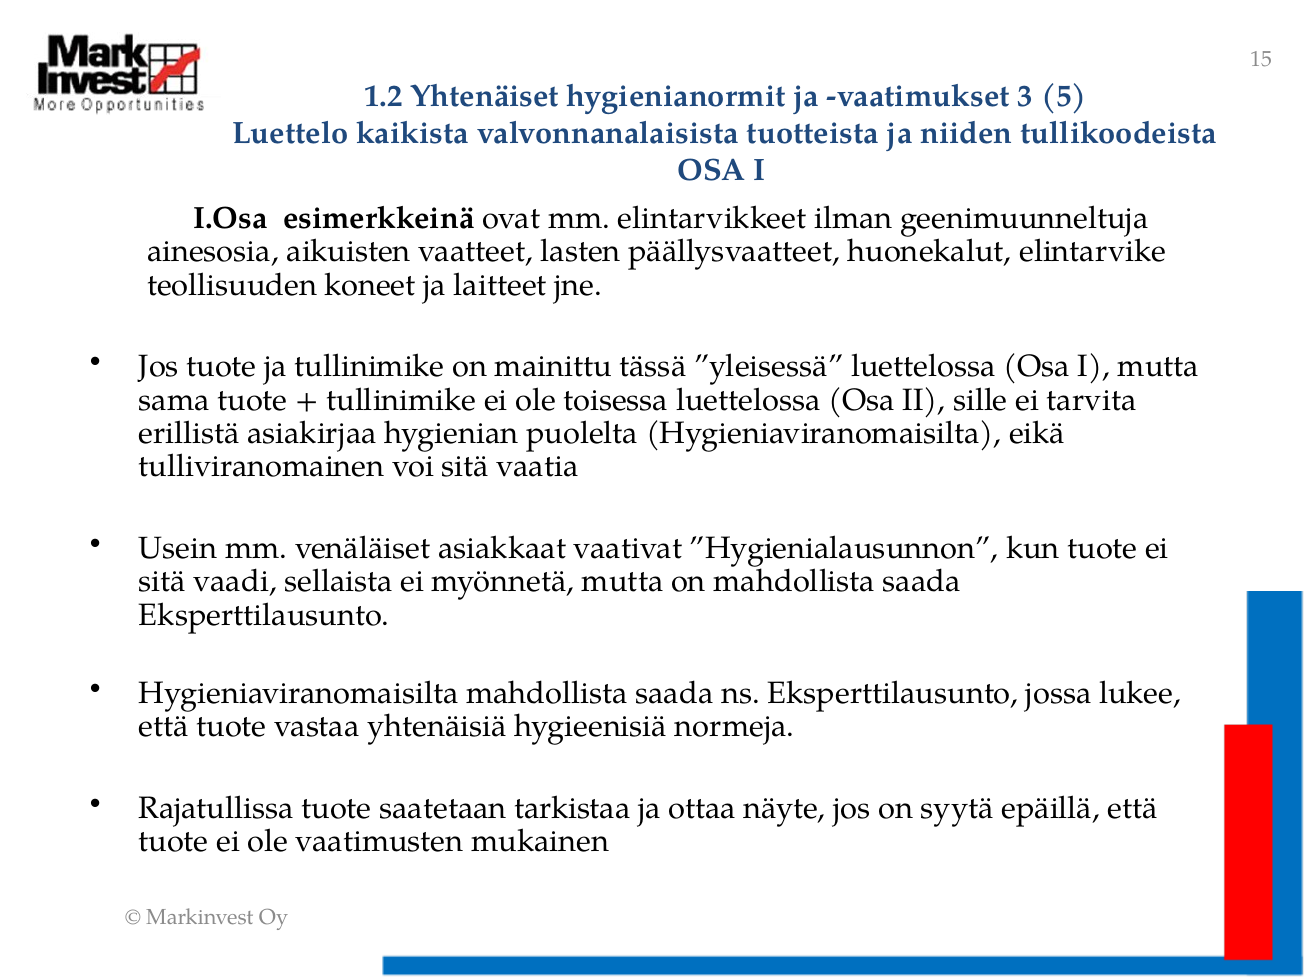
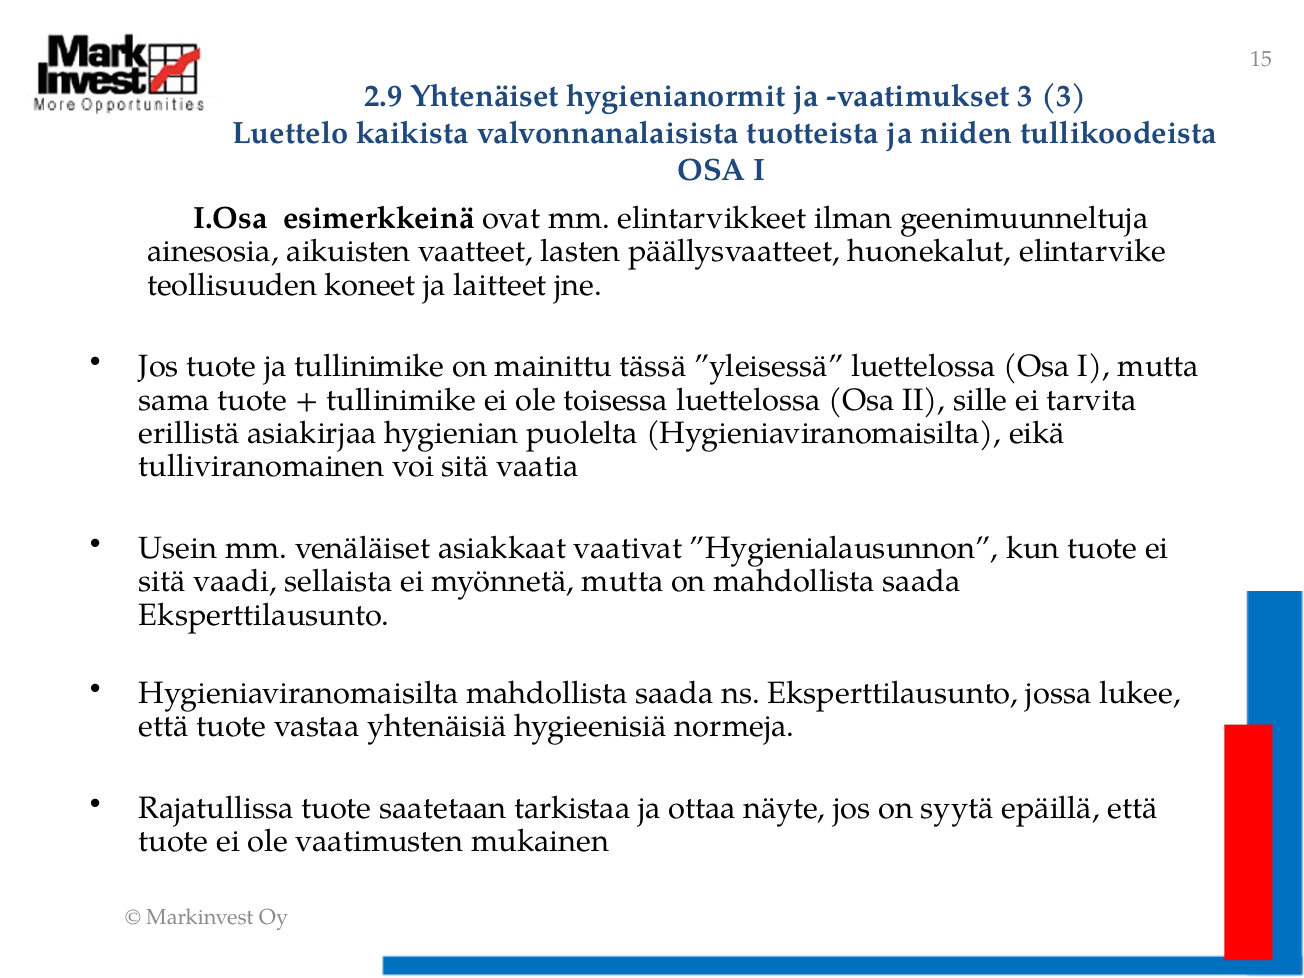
1.2: 1.2 -> 2.9
3 5: 5 -> 3
